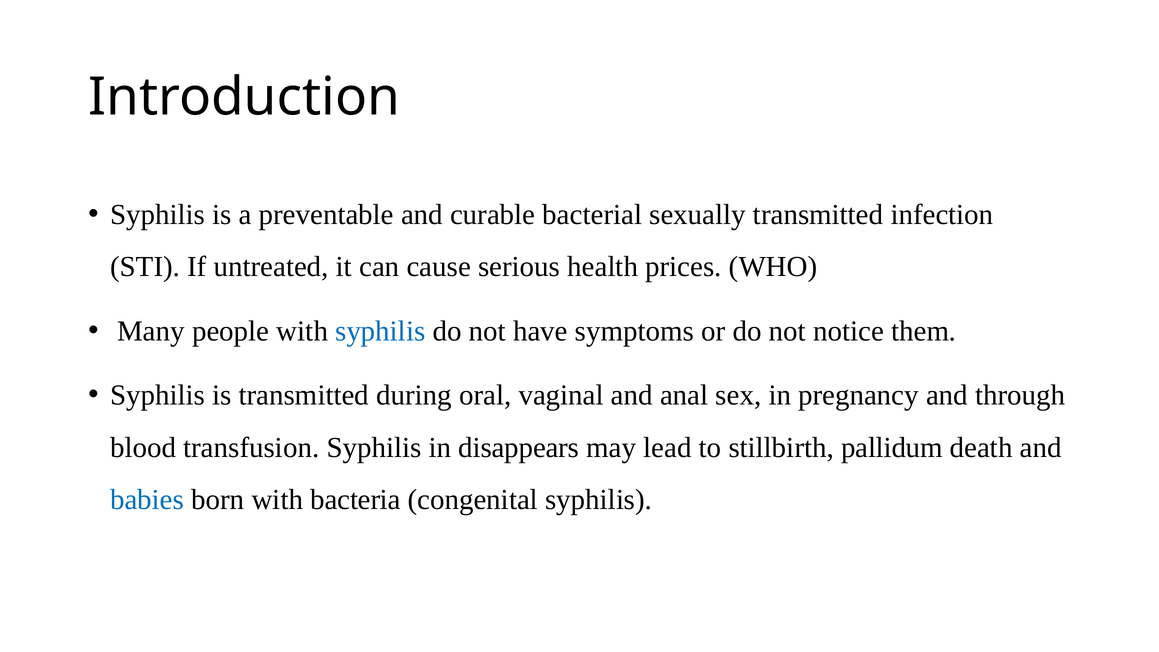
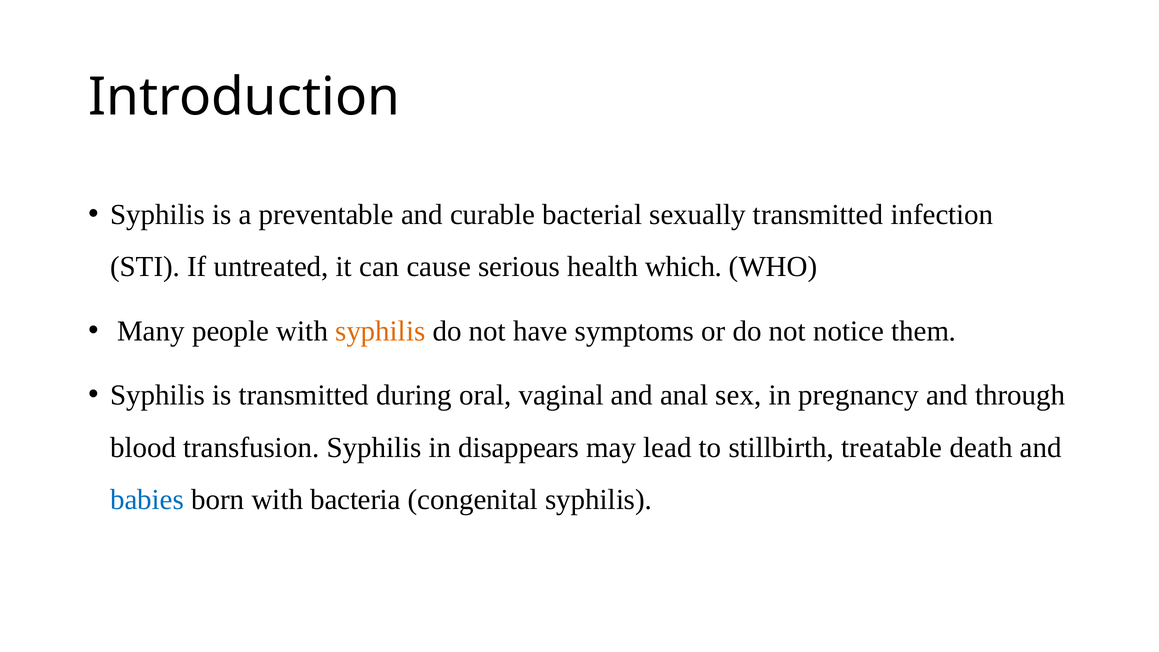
prices: prices -> which
syphilis at (380, 331) colour: blue -> orange
pallidum: pallidum -> treatable
